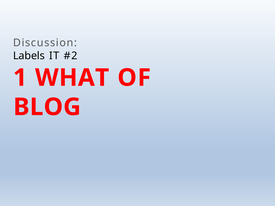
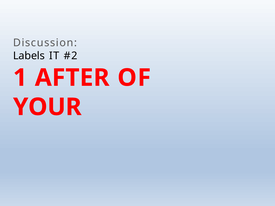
WHAT: WHAT -> AFTER
BLOG: BLOG -> YOUR
